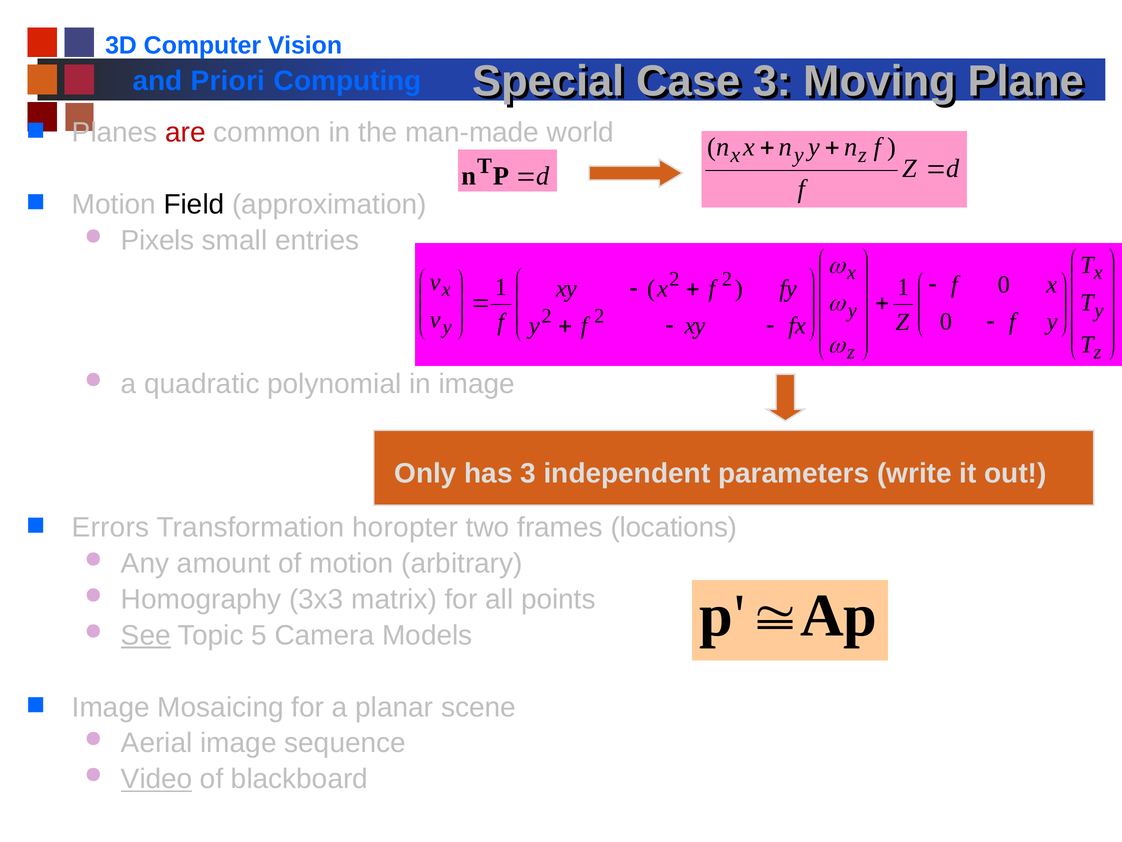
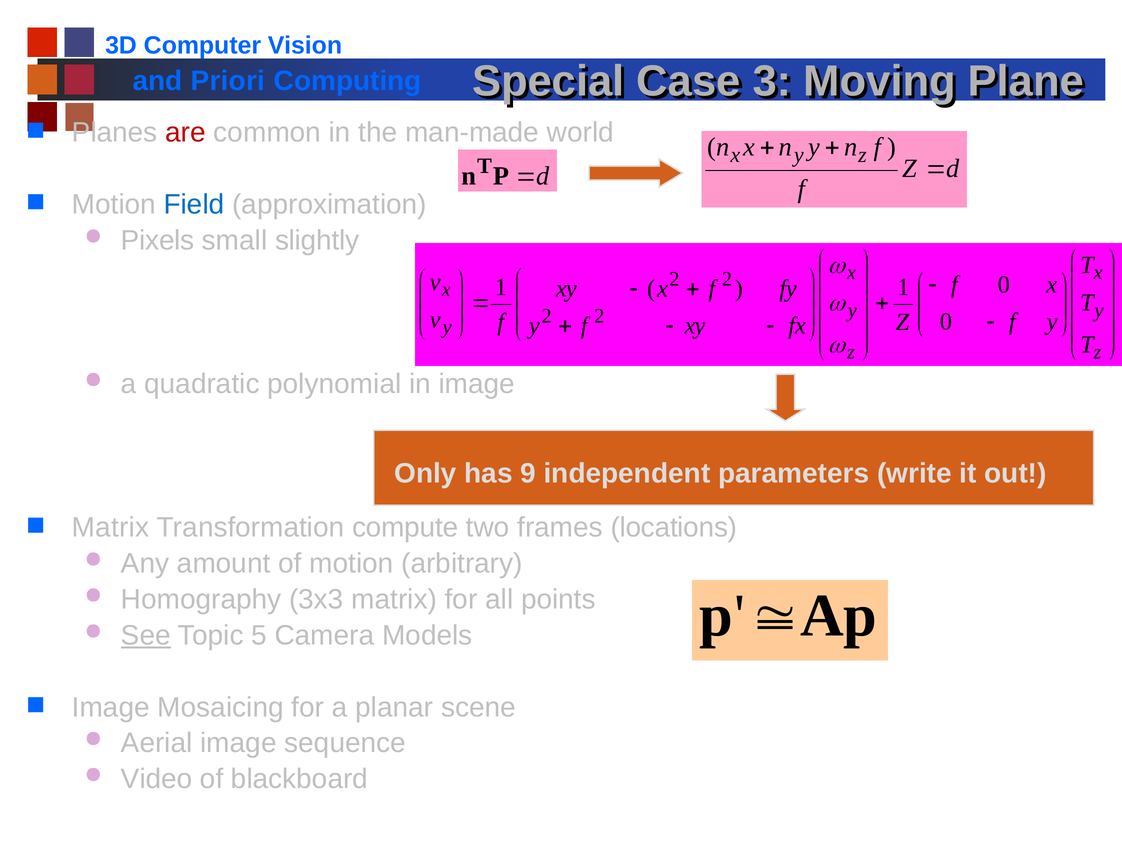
Field colour: black -> blue
entries: entries -> slightly
has 3: 3 -> 9
Errors at (111, 527): Errors -> Matrix
horopter: horopter -> compute
Video underline: present -> none
